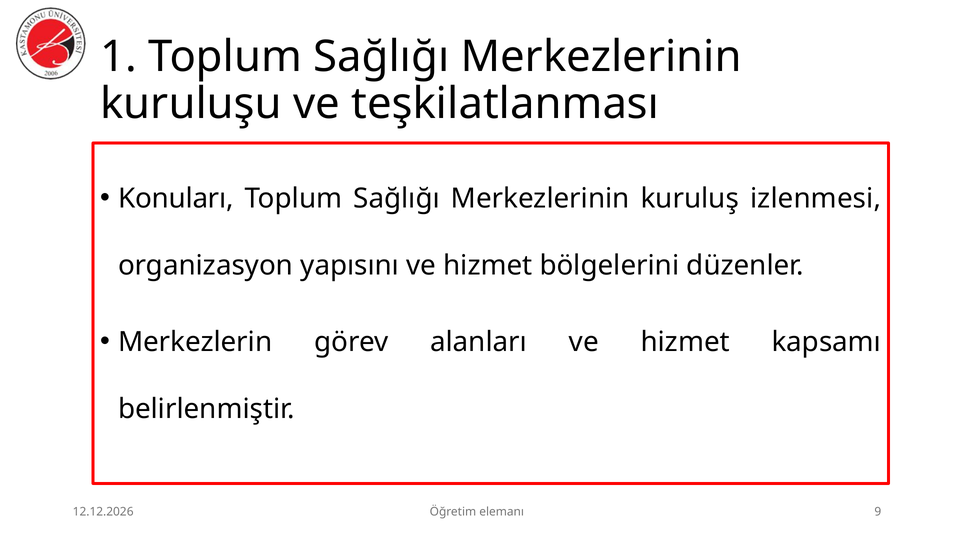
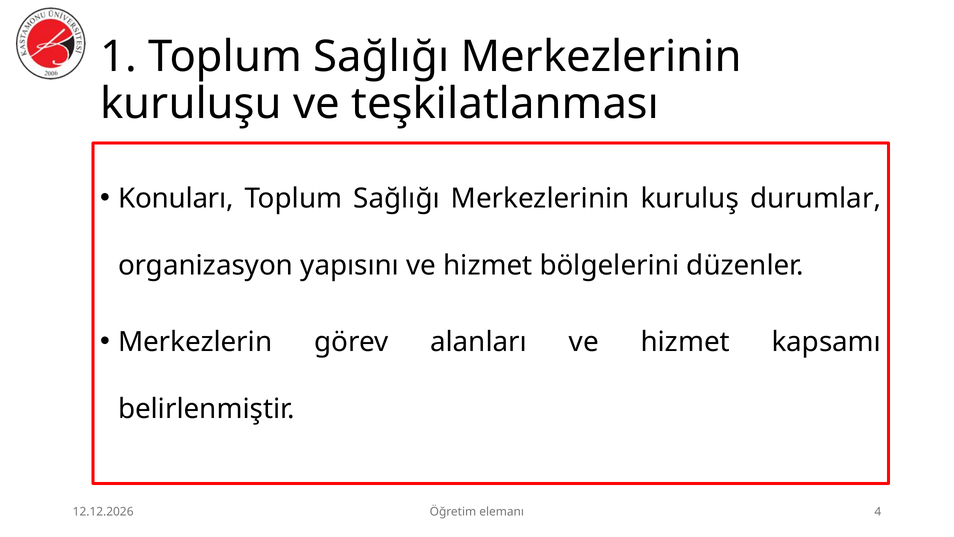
izlenmesi: izlenmesi -> durumlar
9: 9 -> 4
